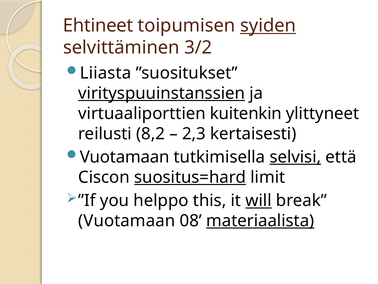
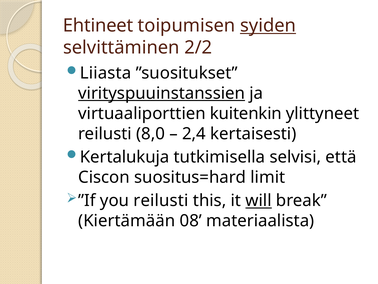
3/2: 3/2 -> 2/2
8,2: 8,2 -> 8,0
2,3: 2,3 -> 2,4
Vuotamaan at (125, 157): Vuotamaan -> Kertalukuja
selvisi underline: present -> none
suositus=hard underline: present -> none
you helppo: helppo -> reilusti
Vuotamaan at (127, 220): Vuotamaan -> Kiertämään
materiaalista underline: present -> none
